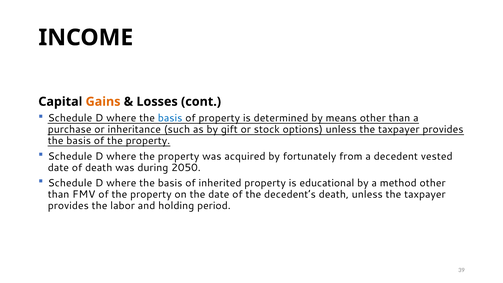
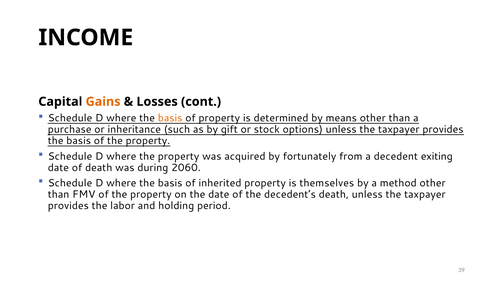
basis at (170, 118) colour: blue -> orange
vested: vested -> exiting
2050: 2050 -> 2060
educational: educational -> themselves
